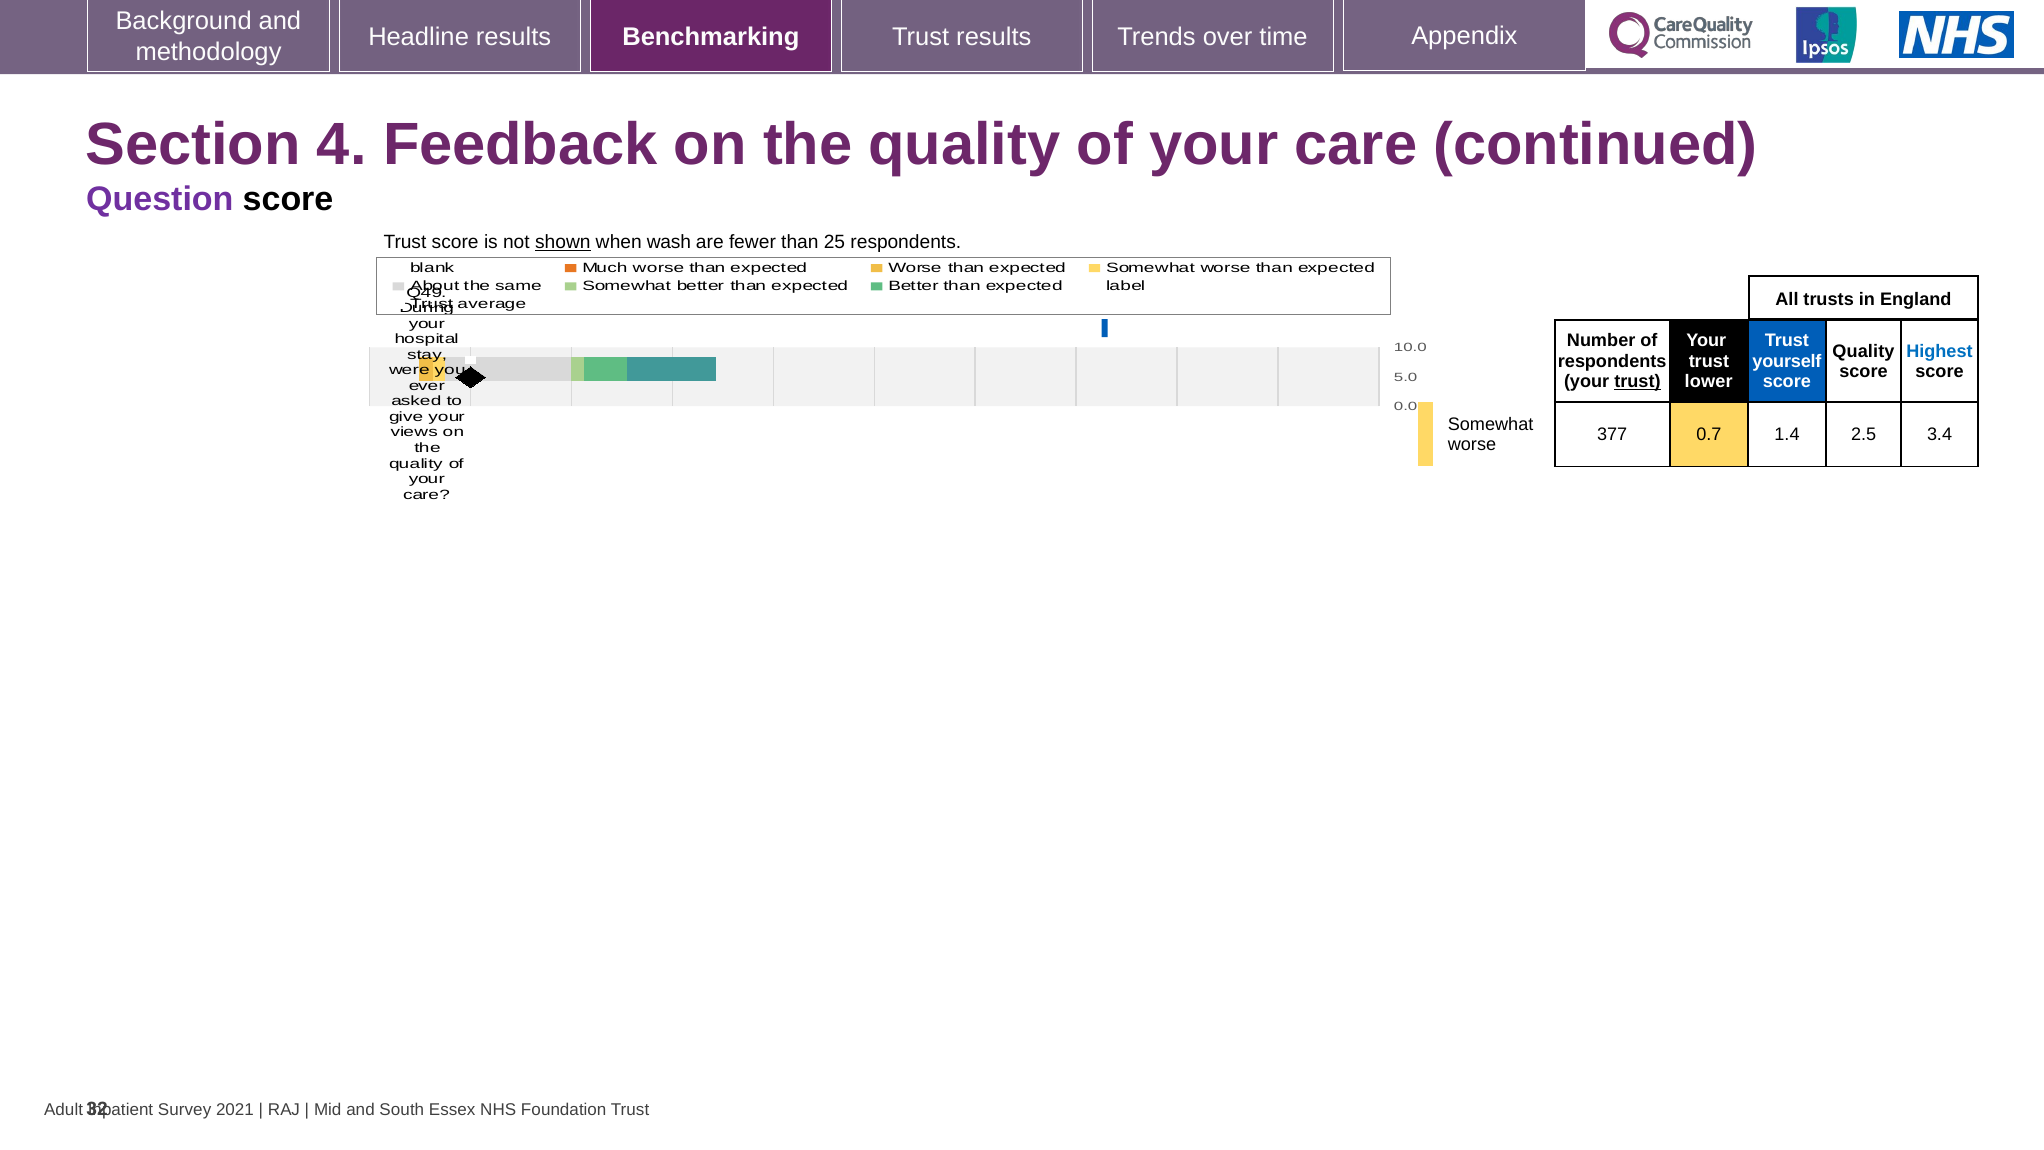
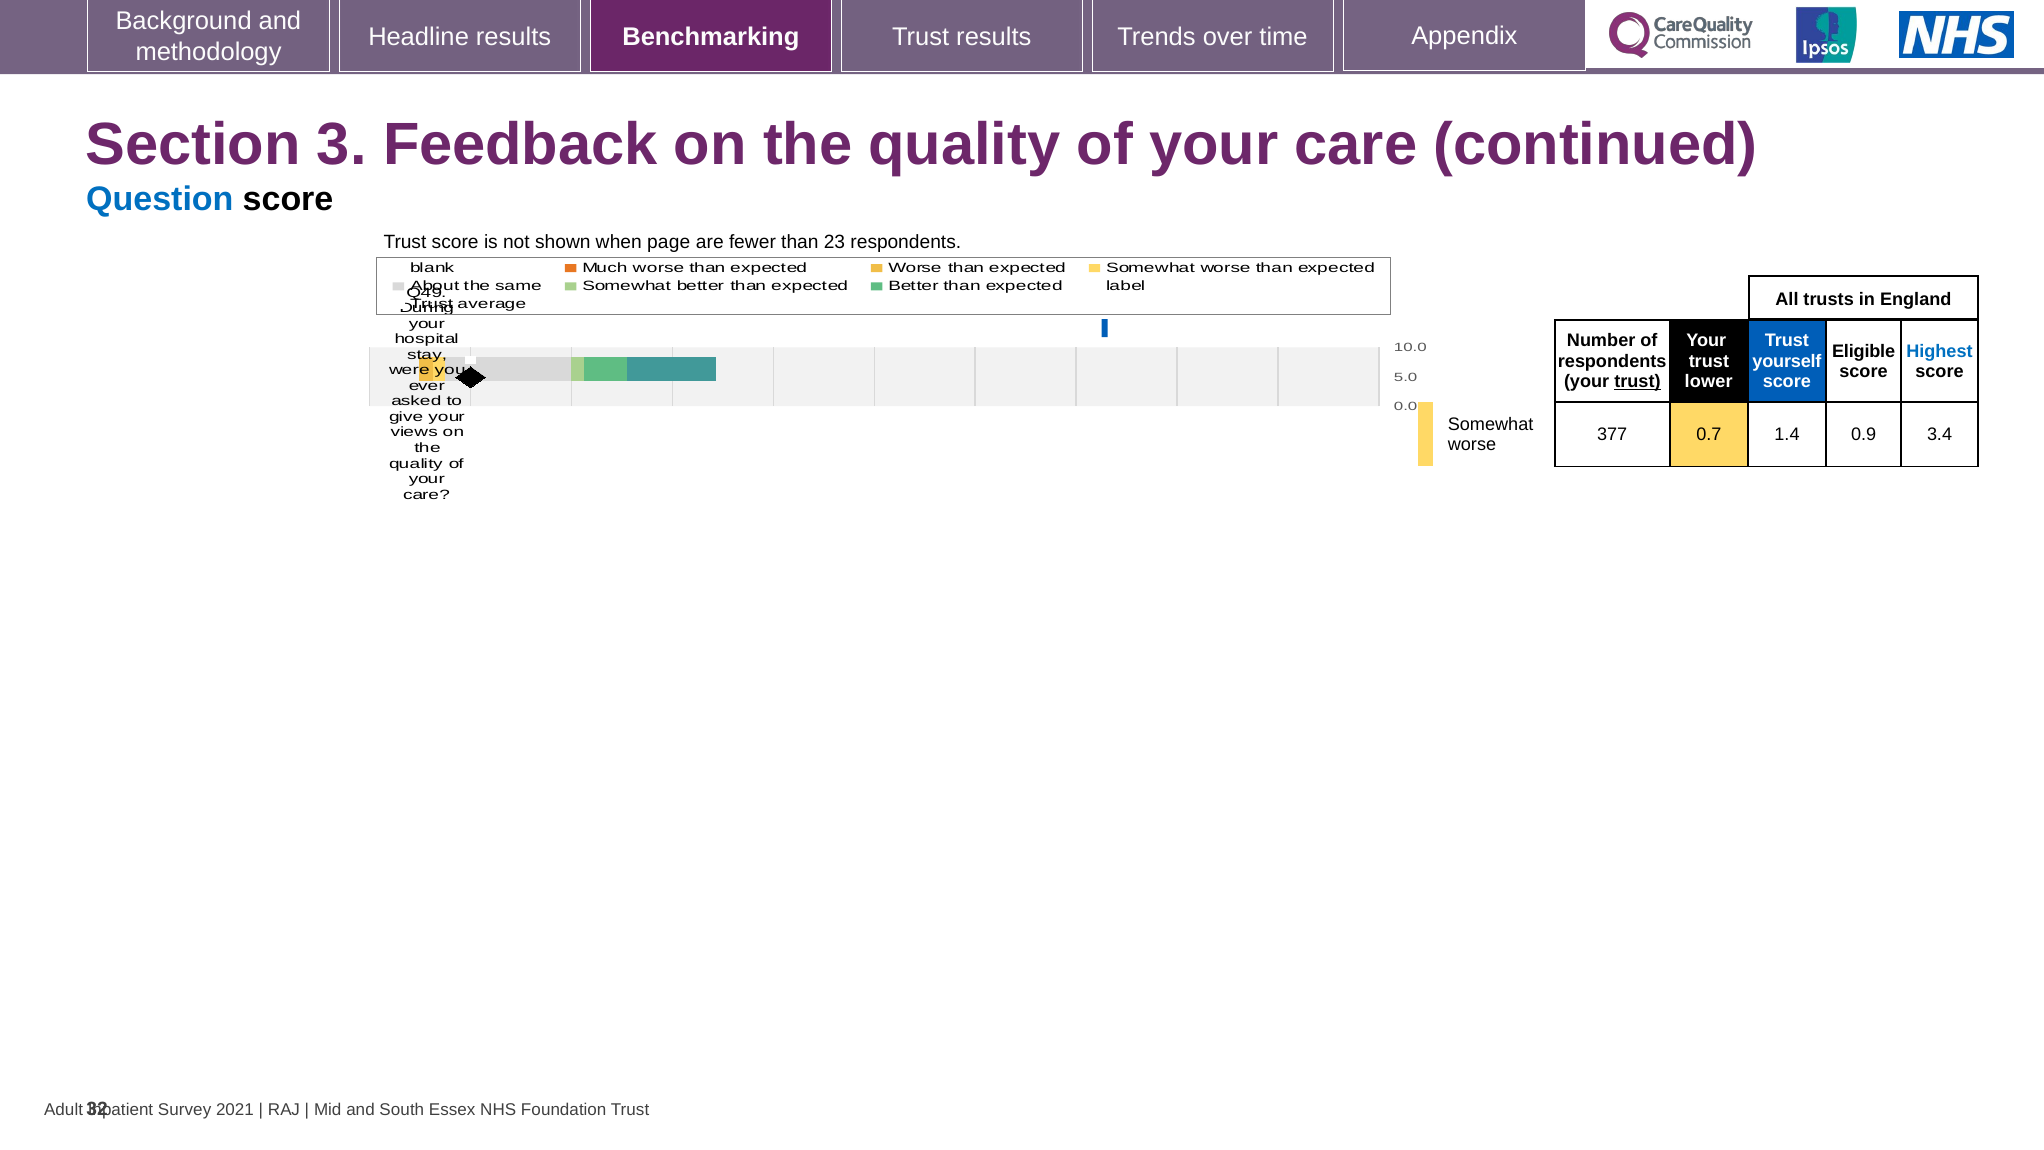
4: 4 -> 3
Question colour: purple -> blue
shown underline: present -> none
wash: wash -> page
25: 25 -> 23
Quality at (1863, 351): Quality -> Eligible
2.5: 2.5 -> 0.9
